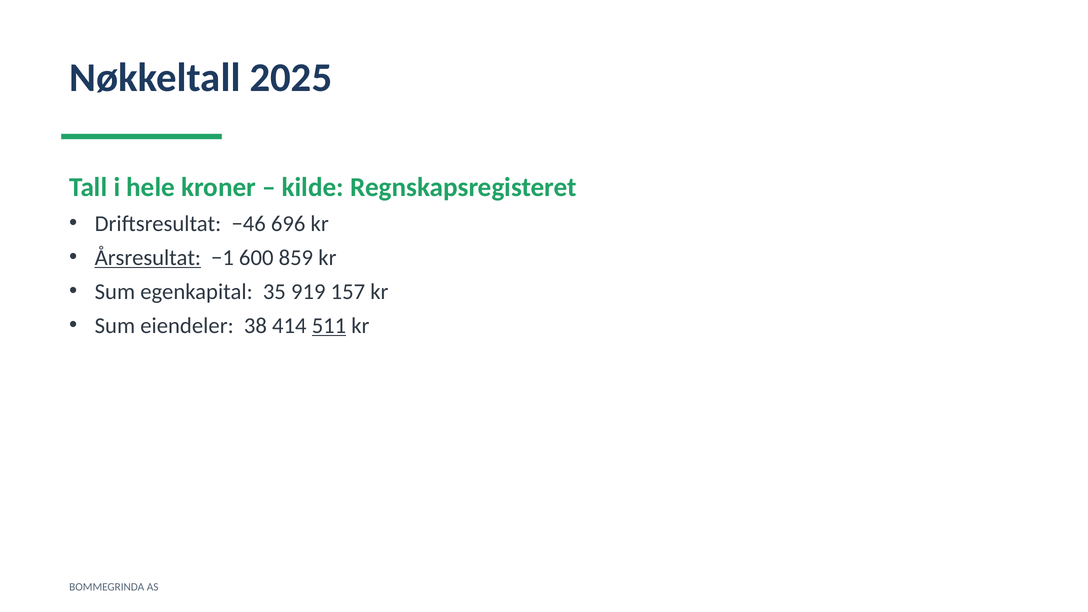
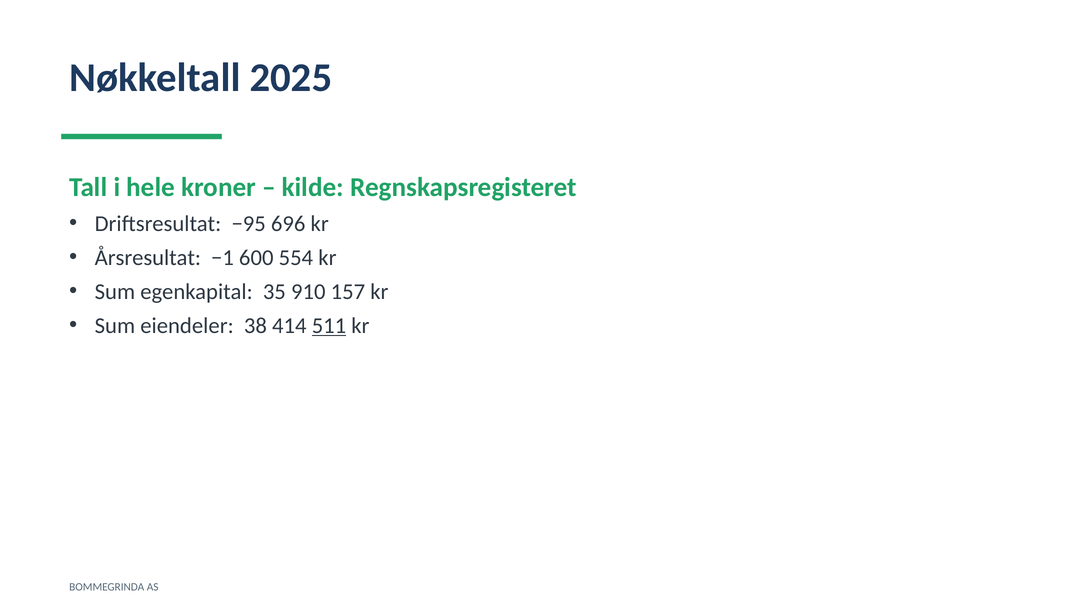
−46: −46 -> −95
Årsresultat underline: present -> none
859: 859 -> 554
919: 919 -> 910
